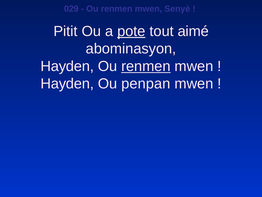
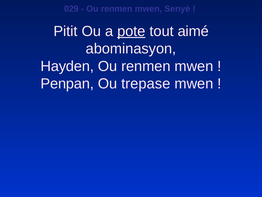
renmen at (146, 66) underline: present -> none
Hayden at (67, 84): Hayden -> Penpan
penpan: penpan -> trepase
